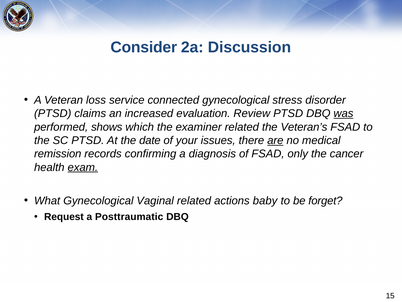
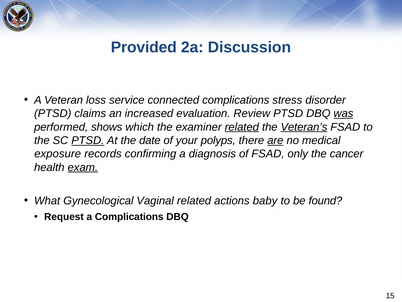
Consider: Consider -> Provided
connected gynecological: gynecological -> complications
related at (242, 127) underline: none -> present
Veteran’s underline: none -> present
PTSD at (88, 140) underline: none -> present
issues: issues -> polyps
remission: remission -> exposure
forget: forget -> found
a Posttraumatic: Posttraumatic -> Complications
